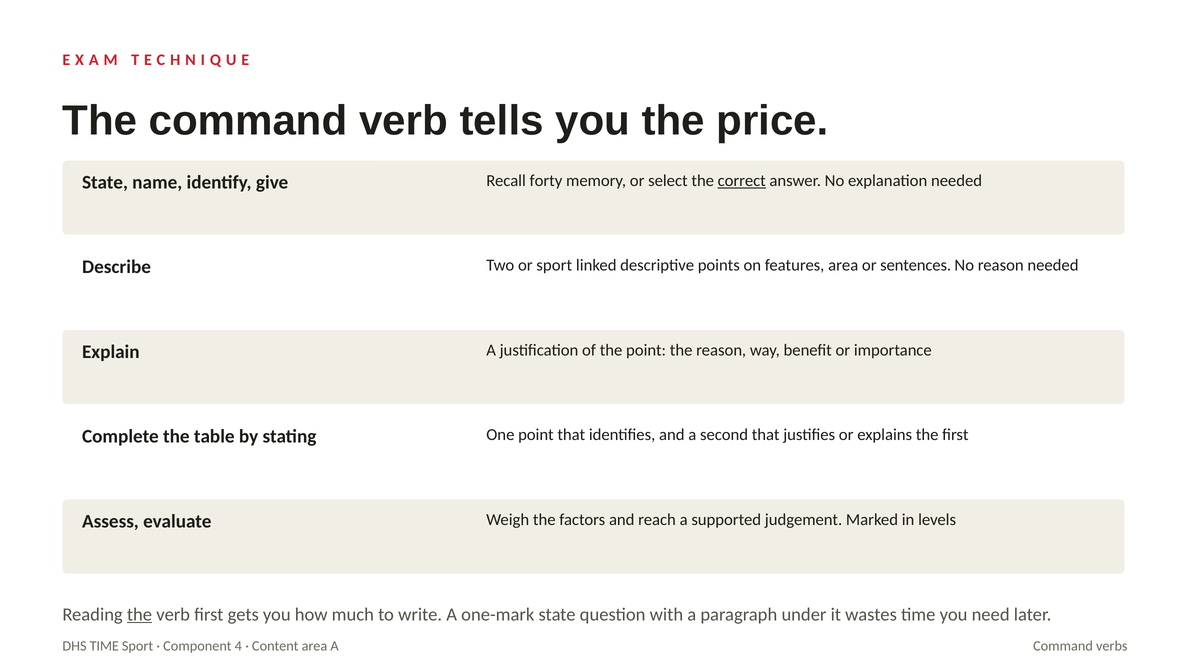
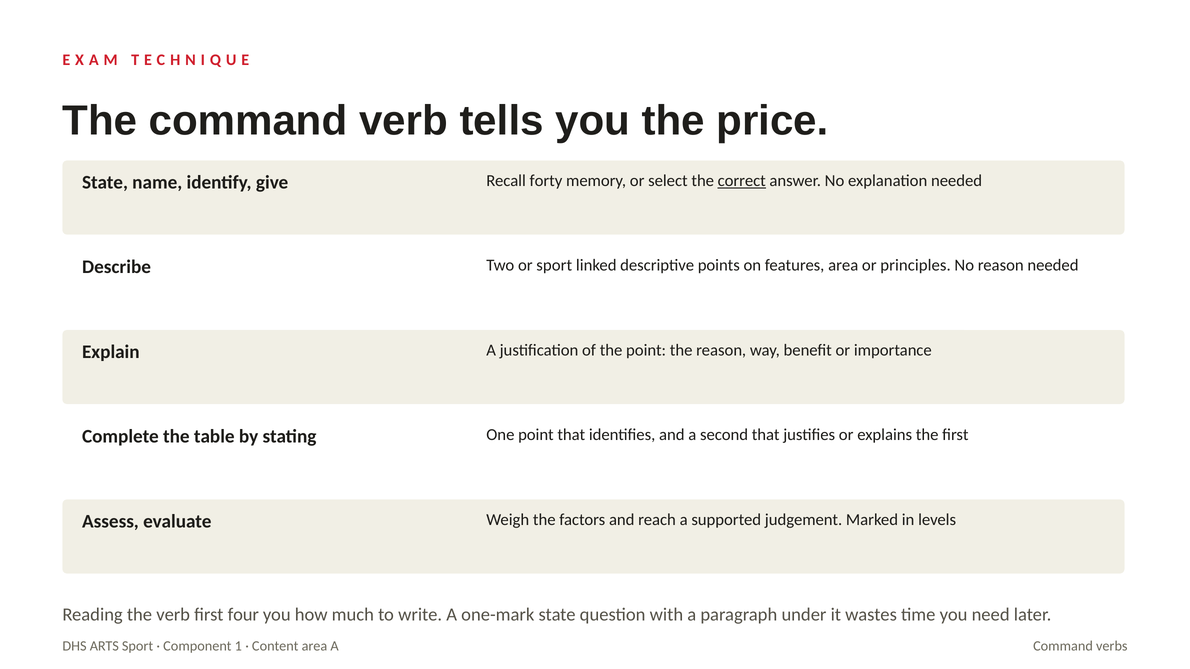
sentences: sentences -> principles
the at (139, 615) underline: present -> none
gets: gets -> four
DHS TIME: TIME -> ARTS
4: 4 -> 1
